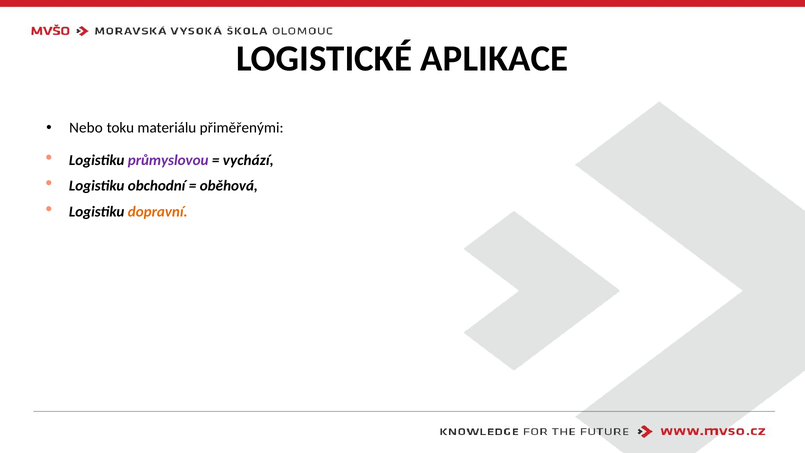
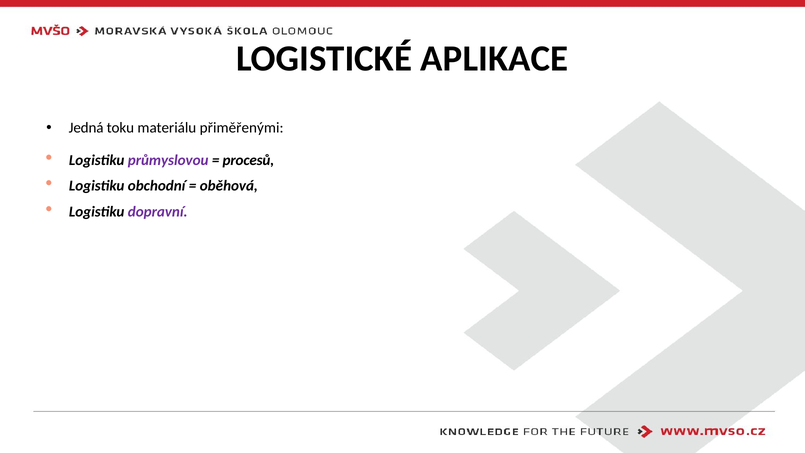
Nebo: Nebo -> Jedná
vychází: vychází -> procesů
dopravní colour: orange -> purple
